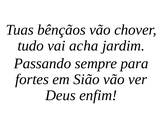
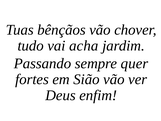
para: para -> quer
